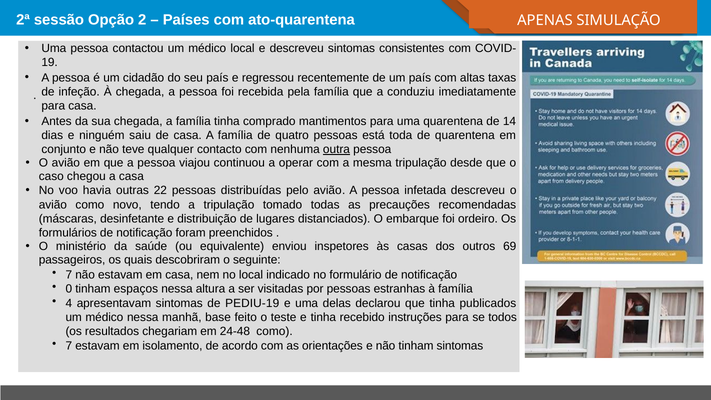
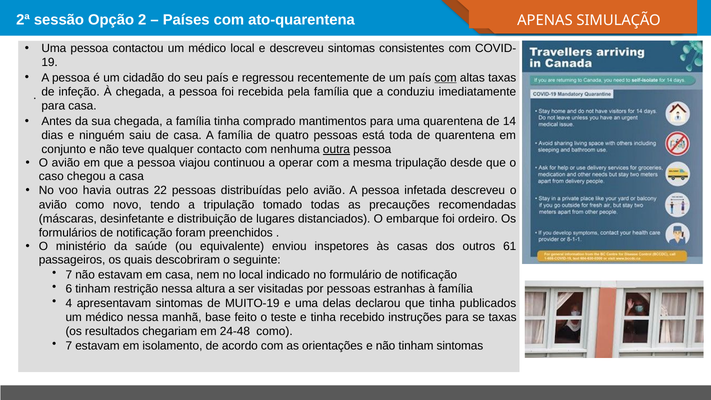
com at (446, 78) underline: none -> present
69: 69 -> 61
0: 0 -> 6
espaços: espaços -> restrição
PEDIU-19: PEDIU-19 -> MUITO-19
se todos: todos -> taxas
